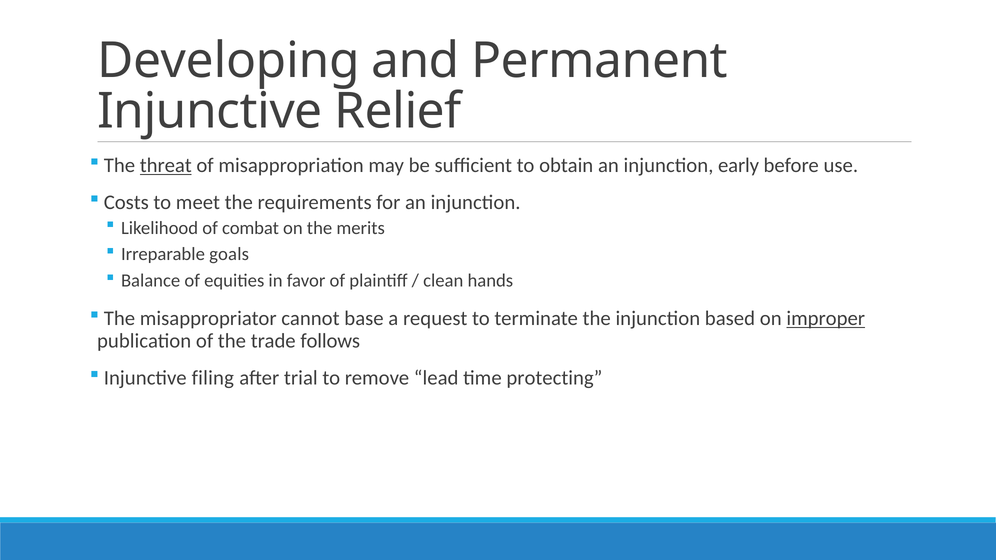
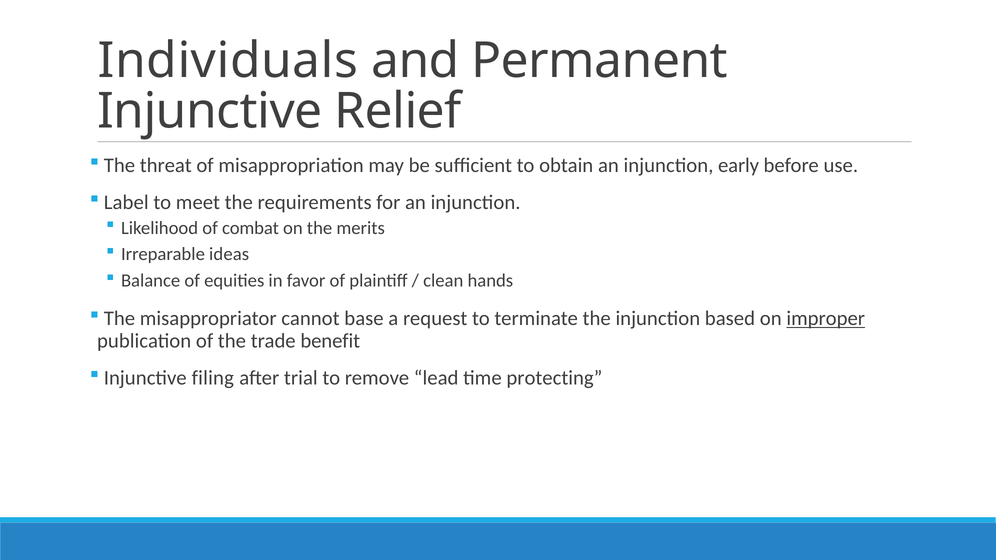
Developing: Developing -> Individuals
threat underline: present -> none
Costs: Costs -> Label
goals: goals -> ideas
follows: follows -> benefit
